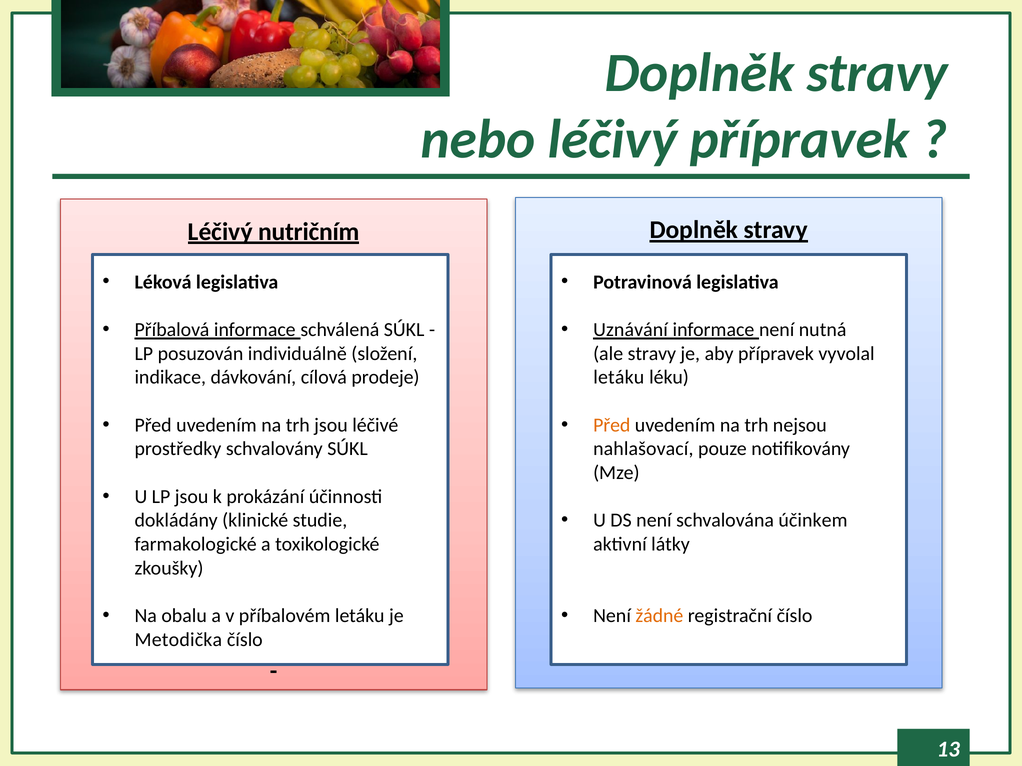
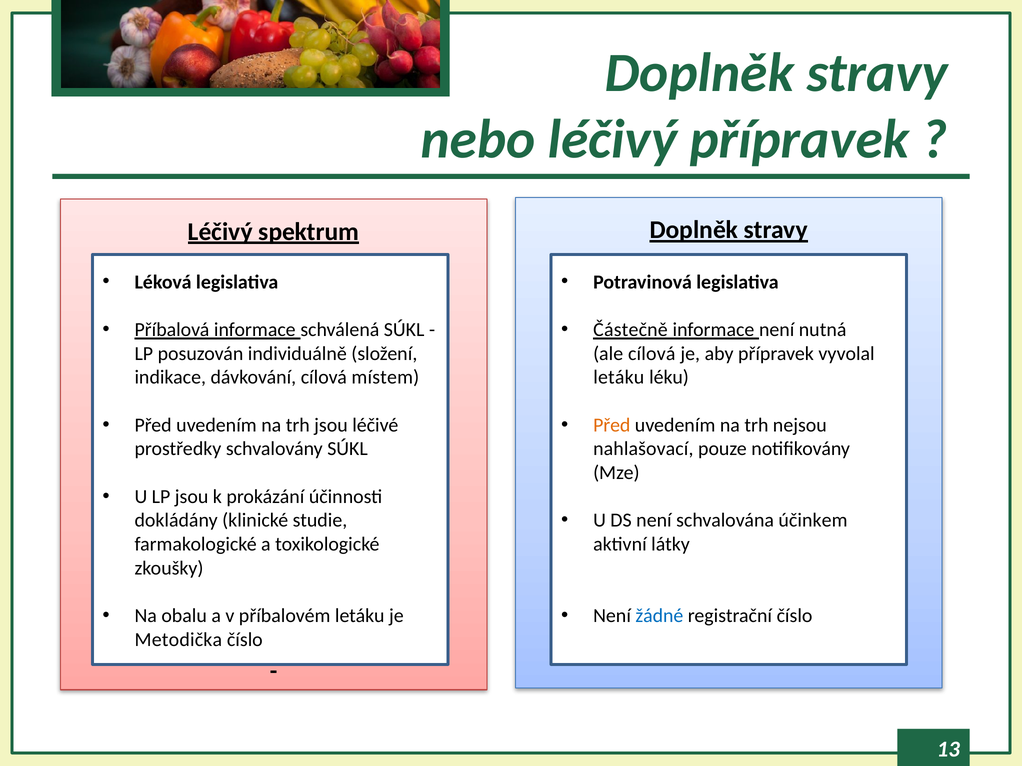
nutričním: nutričním -> spektrum
Uznávání: Uznávání -> Částečně
ale stravy: stravy -> cílová
prodeje: prodeje -> místem
žádné colour: orange -> blue
